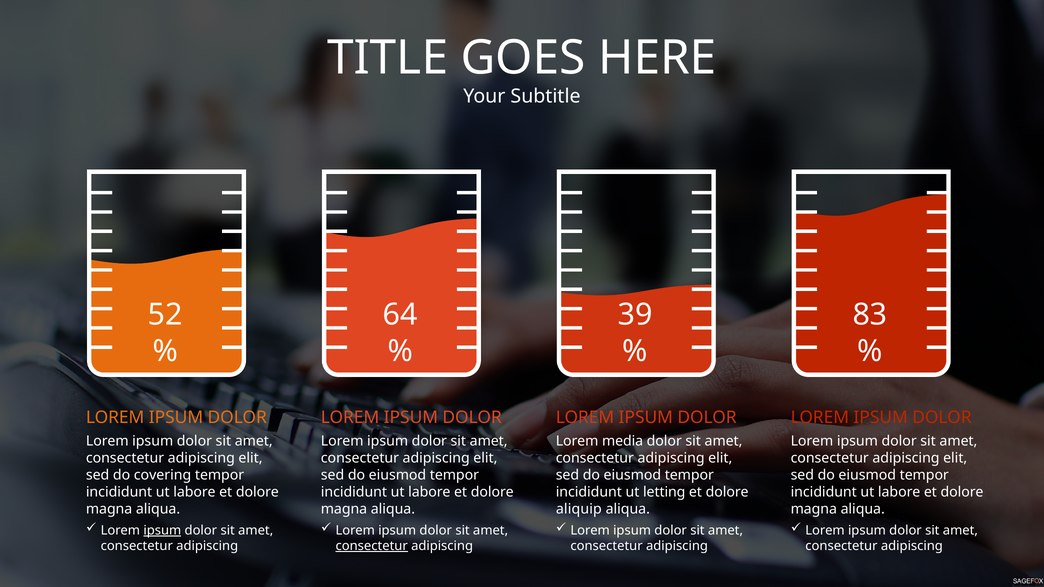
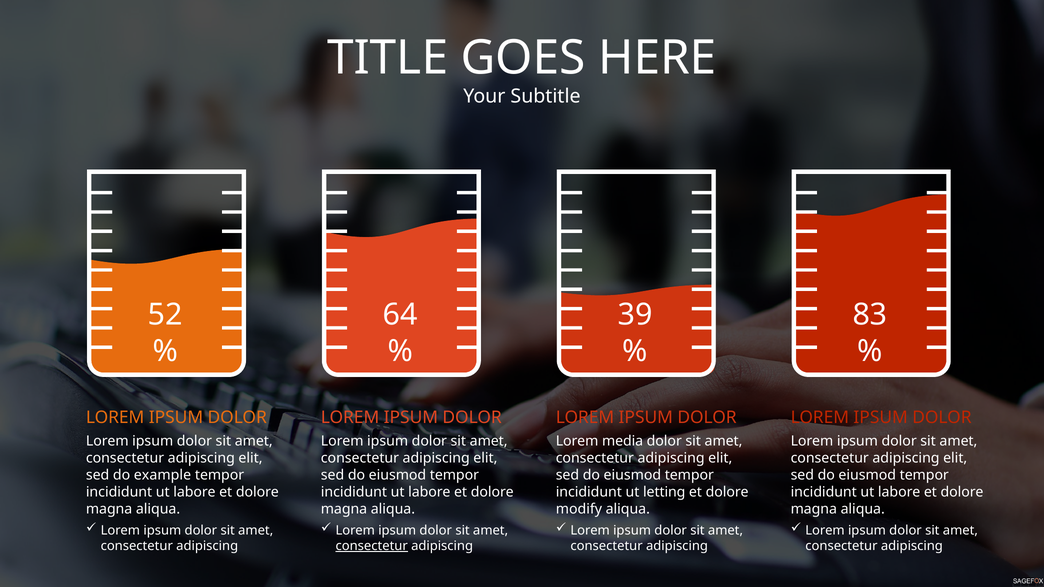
covering: covering -> example
aliquip: aliquip -> modify
ipsum at (162, 531) underline: present -> none
